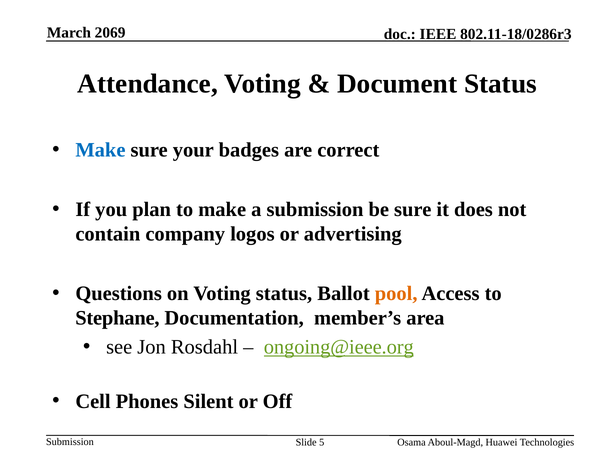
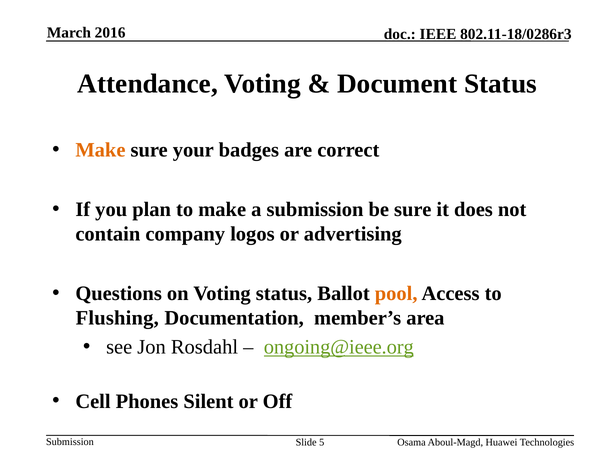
2069: 2069 -> 2016
Make at (100, 150) colour: blue -> orange
Stephane: Stephane -> Flushing
